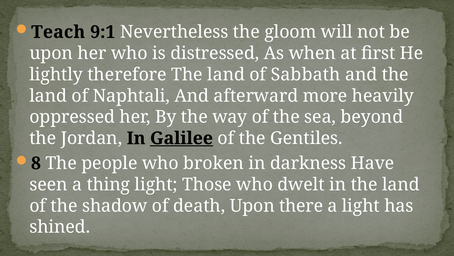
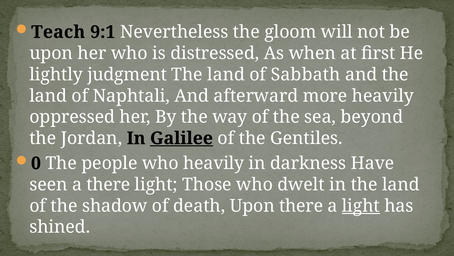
therefore: therefore -> judgment
8: 8 -> 0
who broken: broken -> heavily
a thing: thing -> there
light at (361, 205) underline: none -> present
